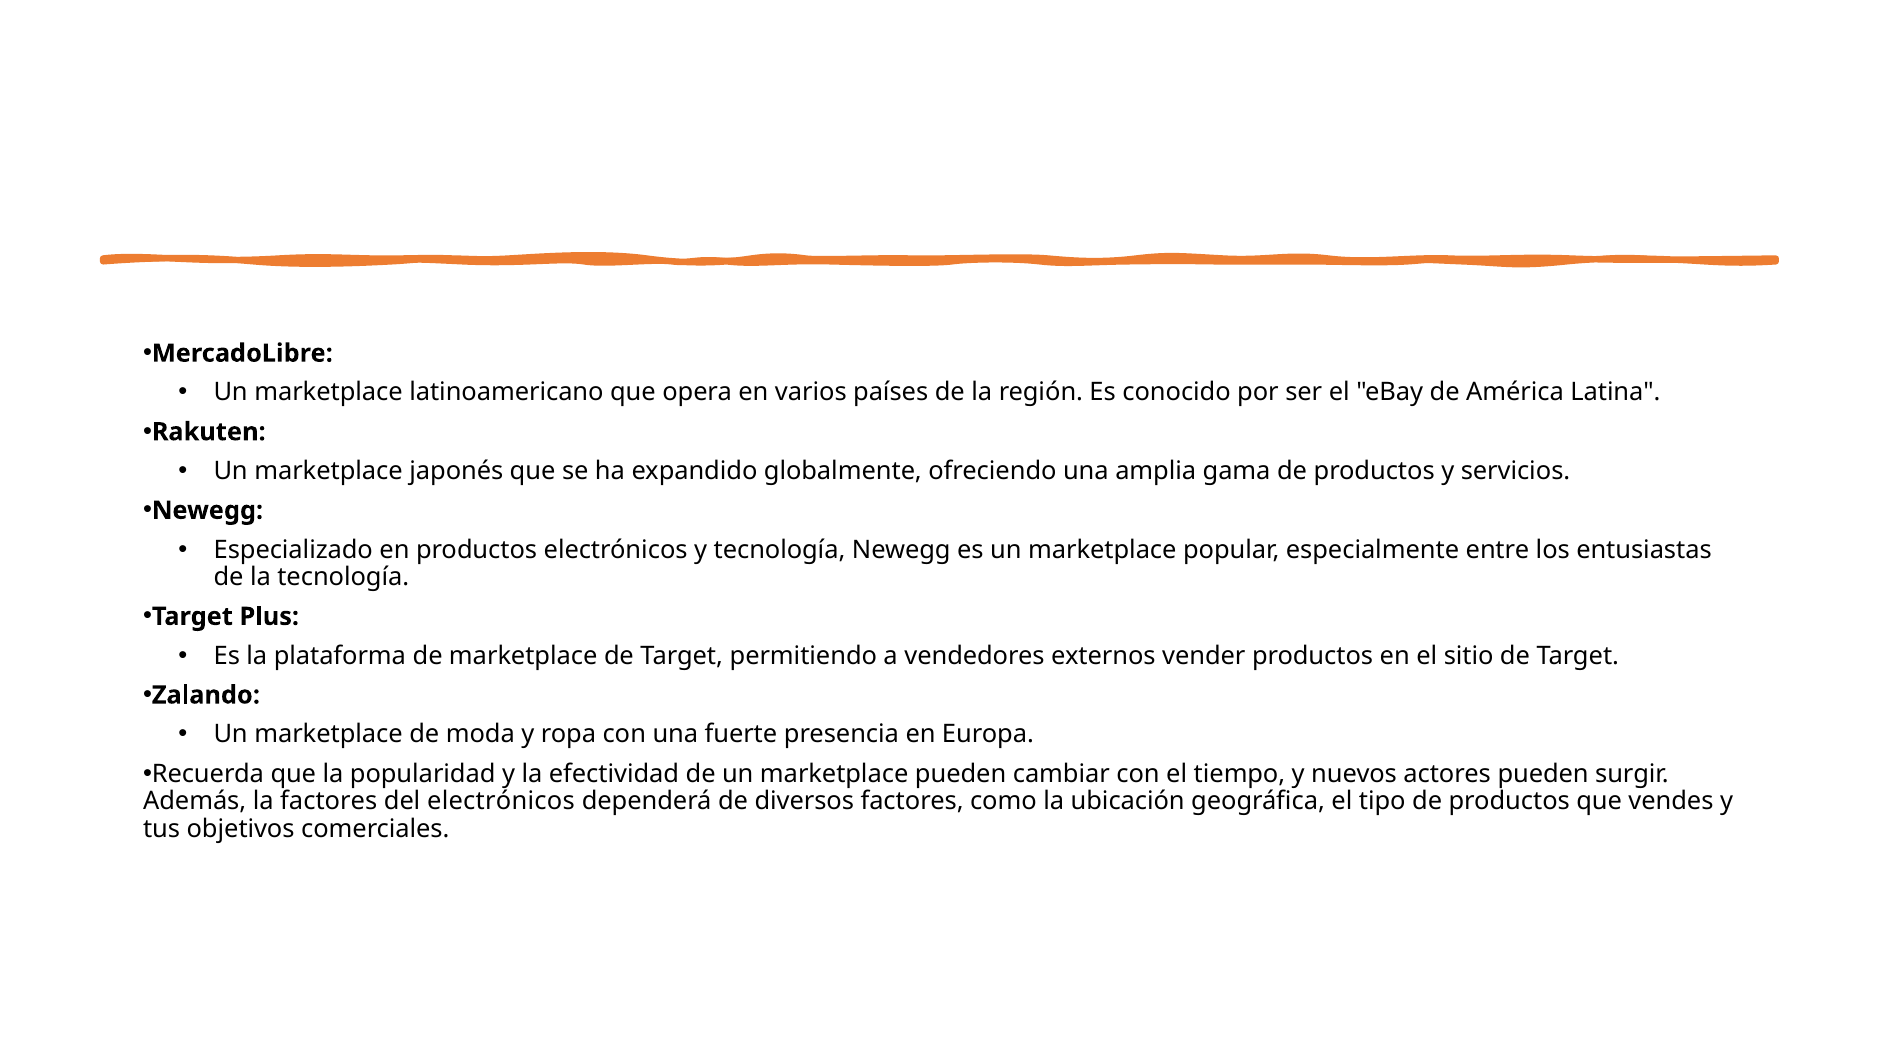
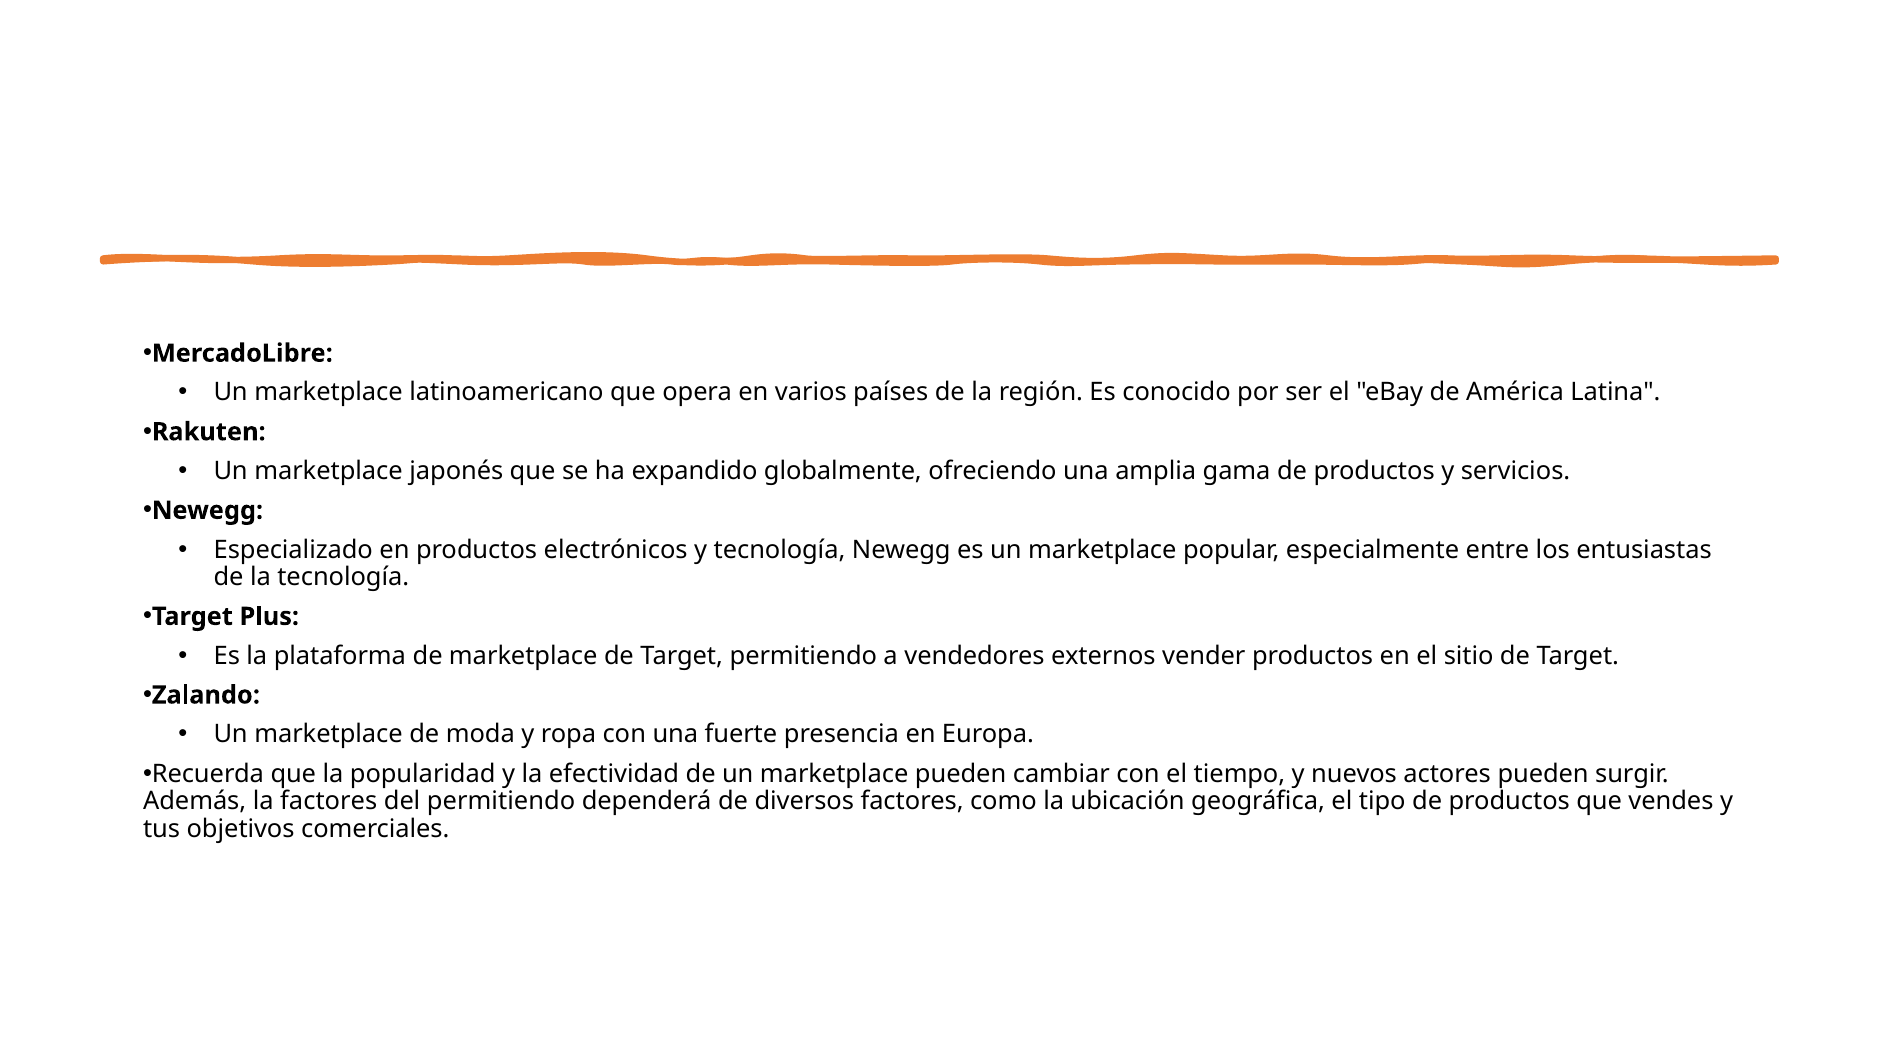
del electrónicos: electrónicos -> permitiendo
